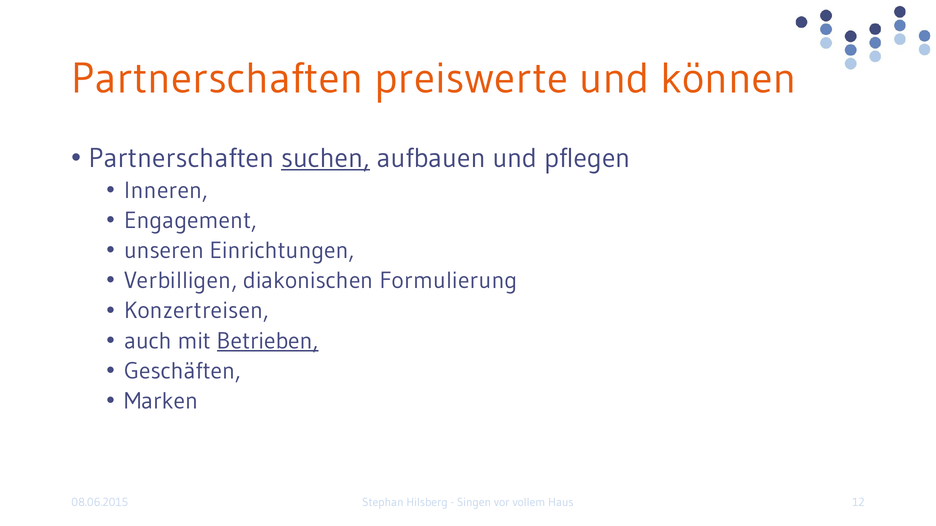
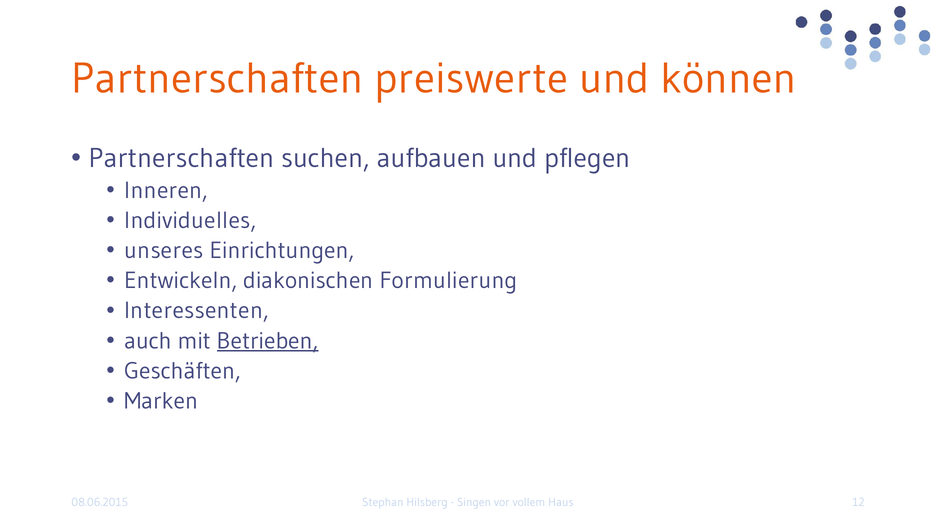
suchen underline: present -> none
Engagement: Engagement -> Individuelles
unseren: unseren -> unseres
Verbilligen: Verbilligen -> Entwickeln
Konzertreisen: Konzertreisen -> Interessenten
